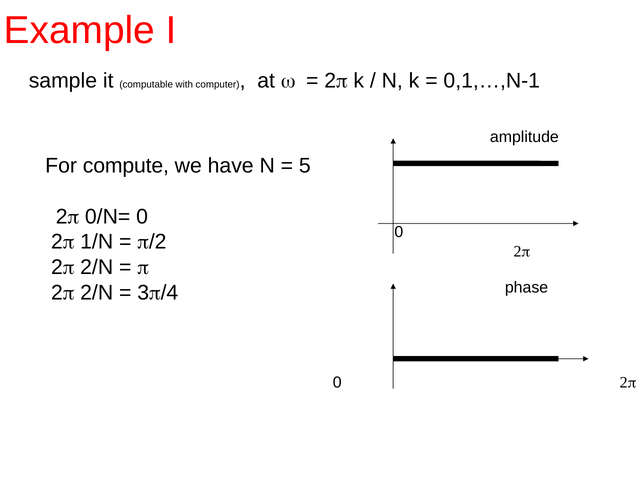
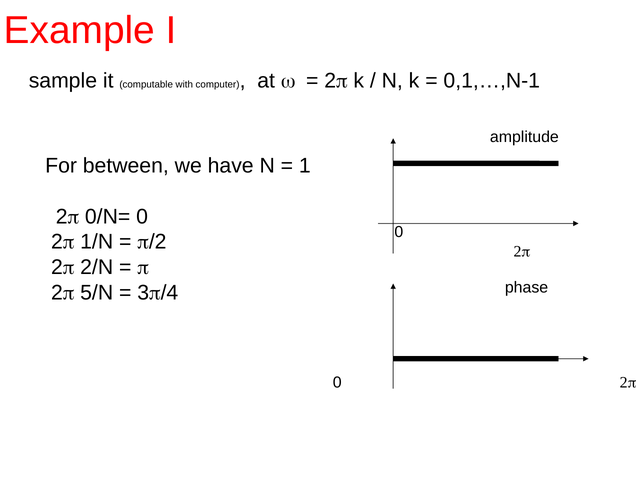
compute: compute -> between
5: 5 -> 1
2/N at (97, 293): 2/N -> 5/N
